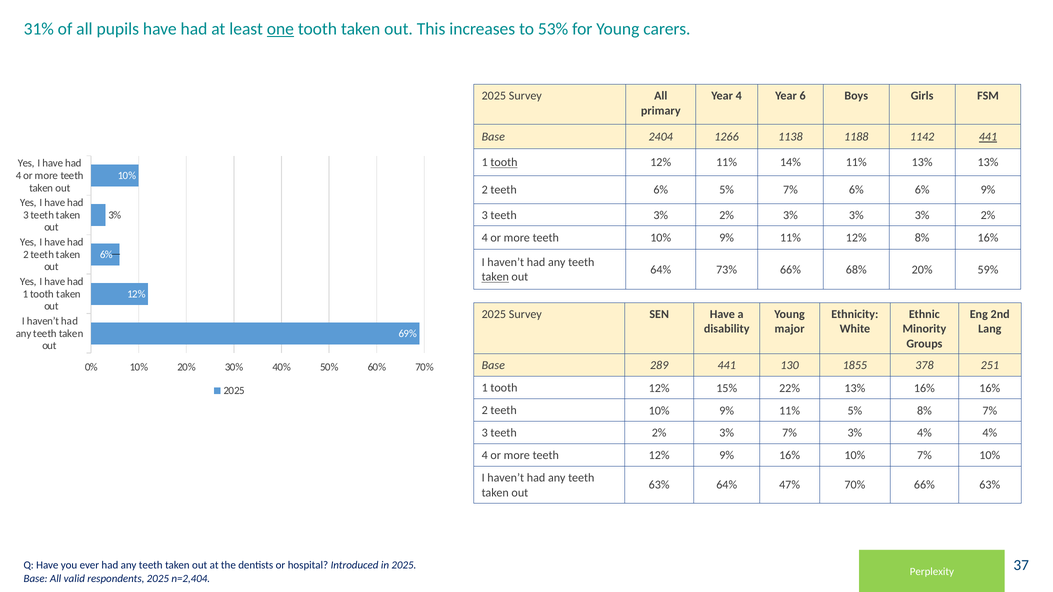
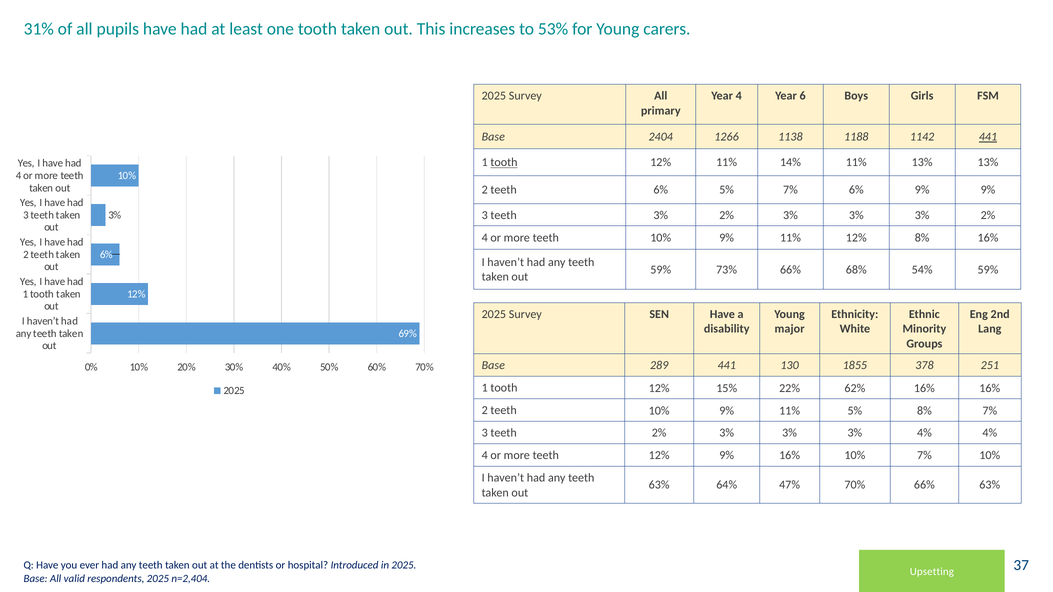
one underline: present -> none
6% 6%: 6% -> 9%
64% at (661, 270): 64% -> 59%
68% 20%: 20% -> 54%
taken at (495, 277) underline: present -> none
22% 13%: 13% -> 62%
teeth 2% 3% 7%: 7% -> 3%
Perplexity: Perplexity -> Upsetting
